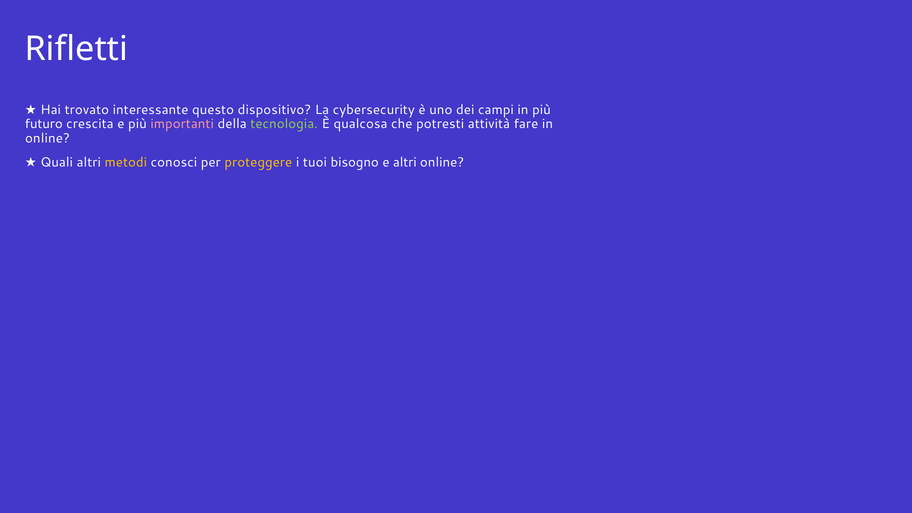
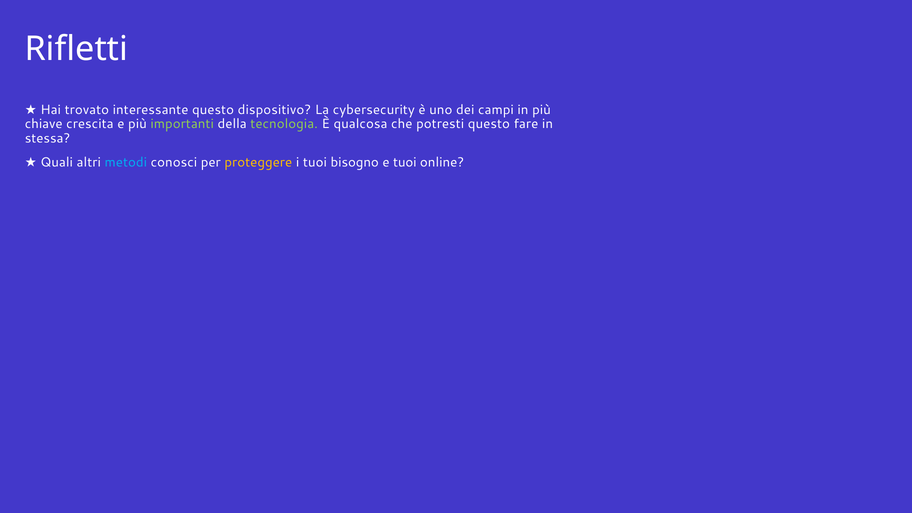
futuro: futuro -> chiave
importanti colour: pink -> light green
potresti attività: attività -> questo
online at (47, 138): online -> stessa
metodi colour: yellow -> light blue
e altri: altri -> tuoi
